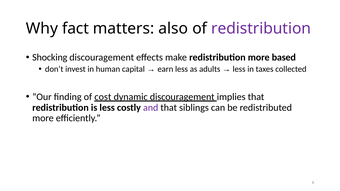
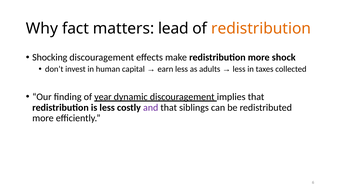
also: also -> lead
redistribution at (261, 29) colour: purple -> orange
based: based -> shock
cost: cost -> year
